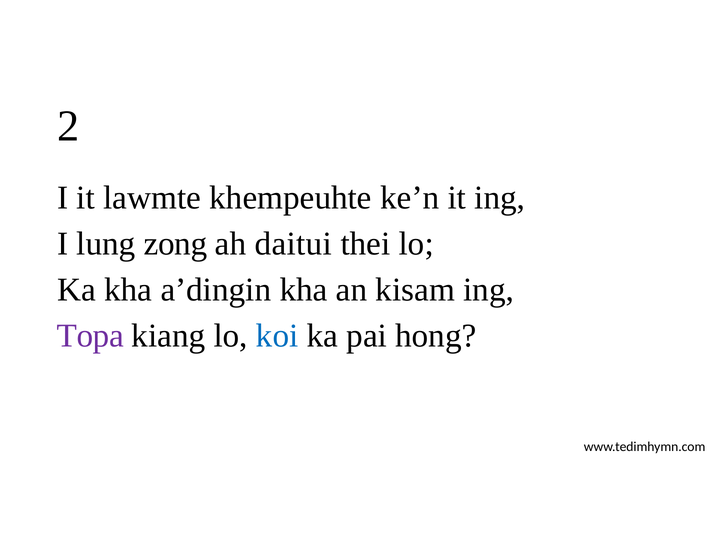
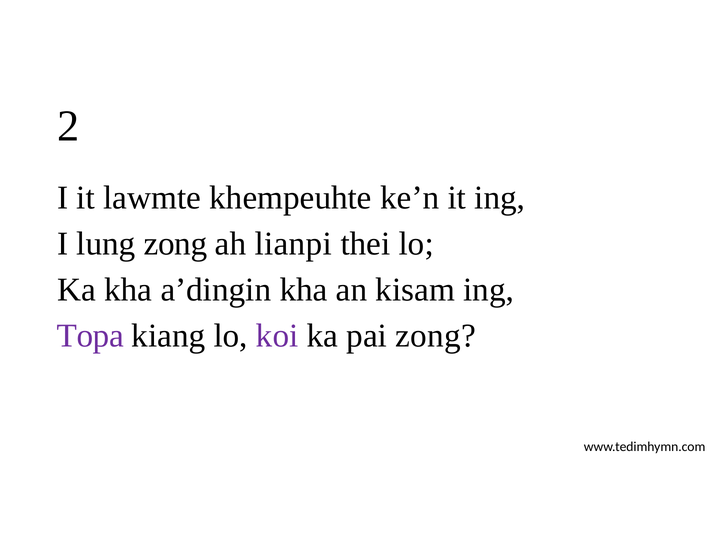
daitui: daitui -> lianpi
koi colour: blue -> purple
pai hong: hong -> zong
